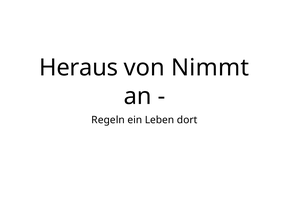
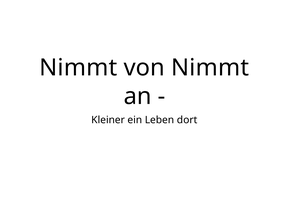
Heraus at (79, 68): Heraus -> Nimmt
Regeln: Regeln -> Kleiner
